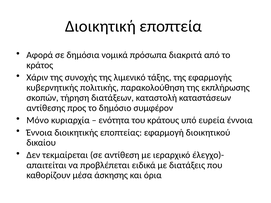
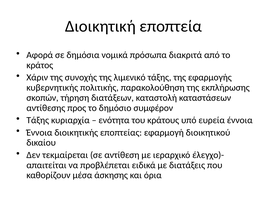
Μόνο at (38, 120): Μόνο -> Τάξης
